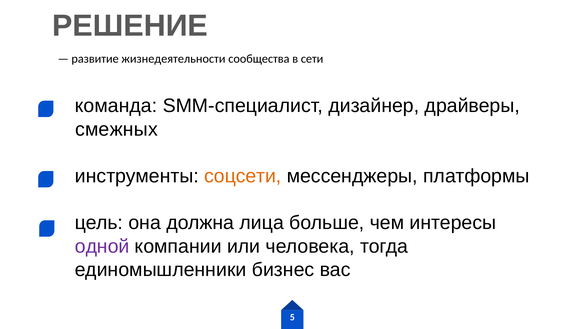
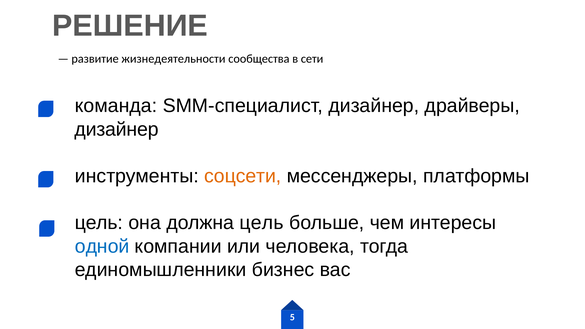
смежных at (116, 129): смежных -> дизайнер
должна лица: лица -> цель
одной colour: purple -> blue
